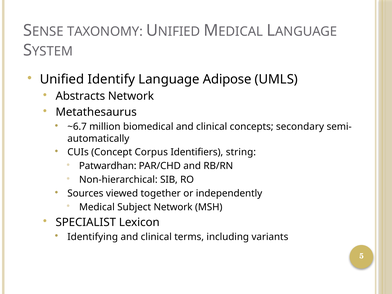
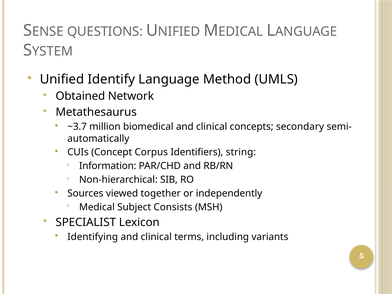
TAXONOMY: TAXONOMY -> QUESTIONS
Adipose: Adipose -> Method
Abstracts: Abstracts -> Obtained
~6.7: ~6.7 -> ~3.7
Patwardhan: Patwardhan -> Information
Subject Network: Network -> Consists
